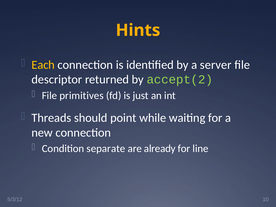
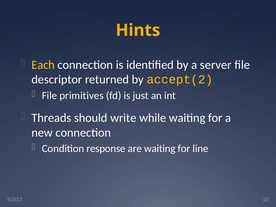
accept(2 colour: light green -> yellow
point: point -> write
separate: separate -> response
are already: already -> waiting
